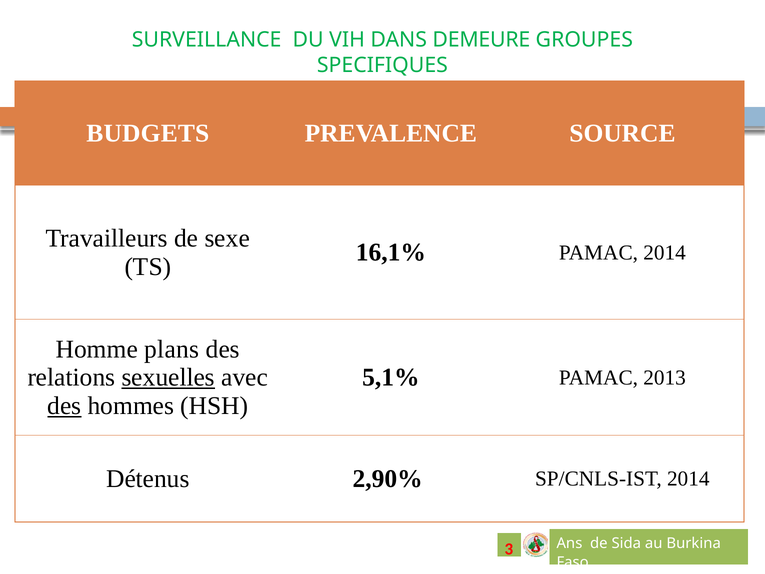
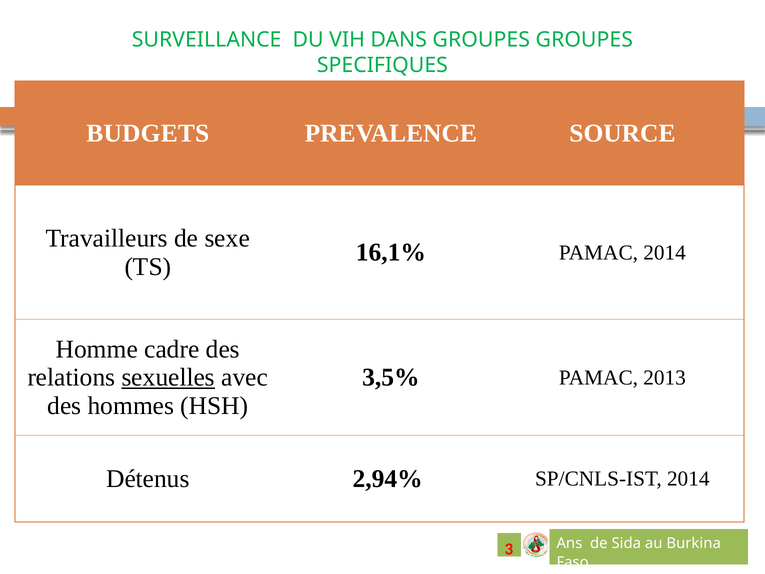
DANS DEMEURE: DEMEURE -> GROUPES
plans: plans -> cadre
5,1%: 5,1% -> 3,5%
des at (64, 405) underline: present -> none
2,90%: 2,90% -> 2,94%
